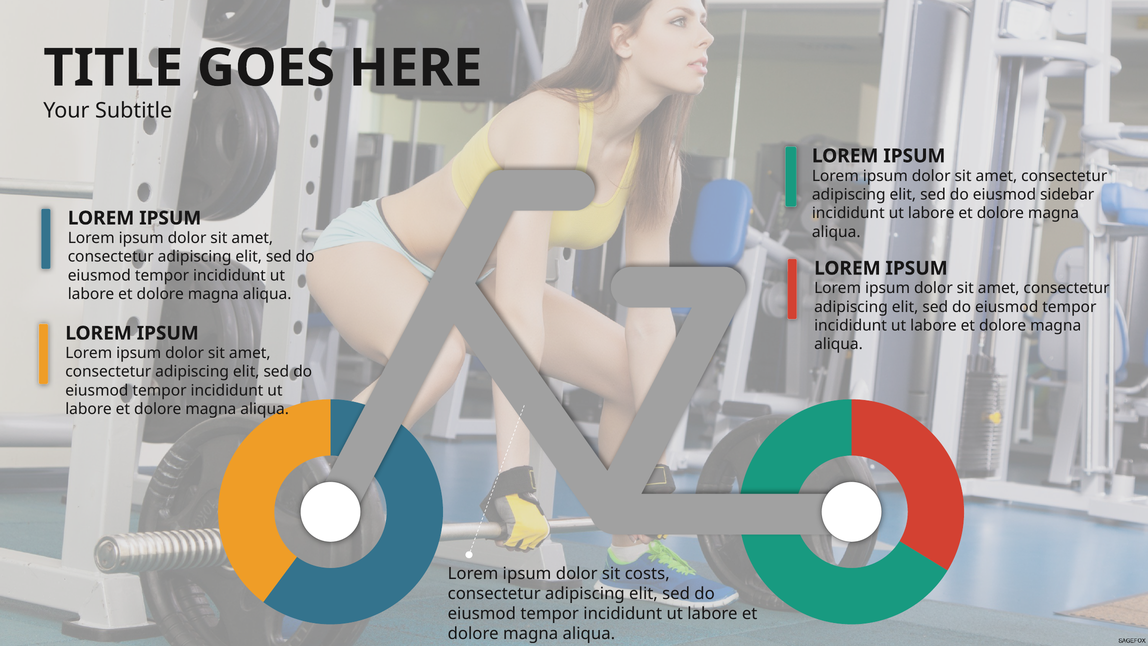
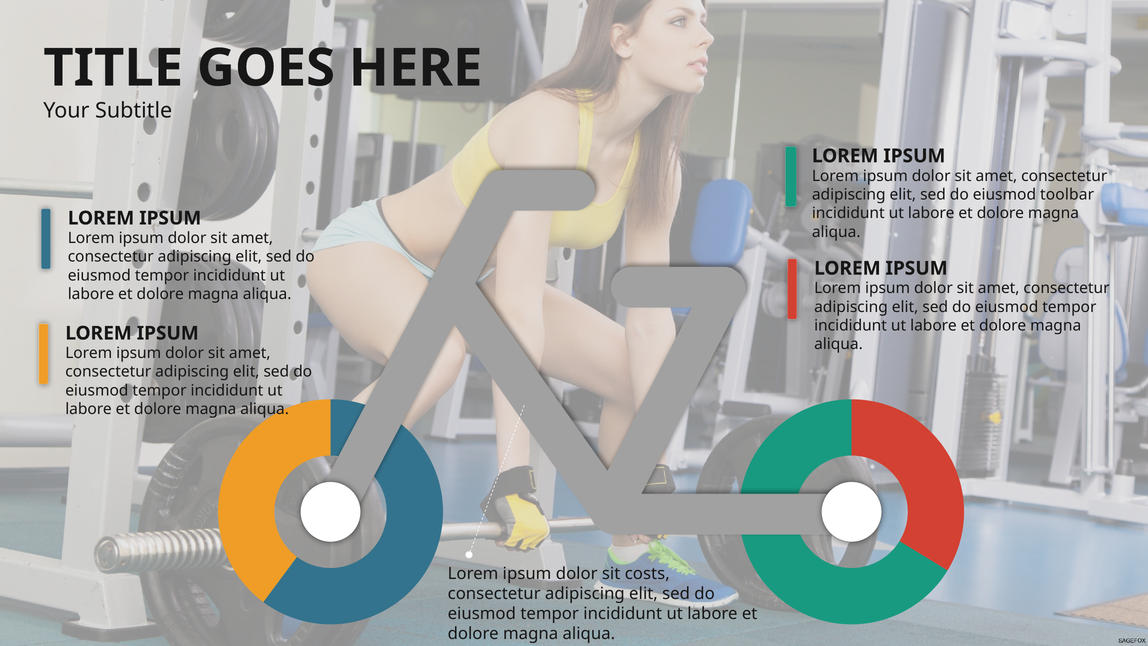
sidebar: sidebar -> toolbar
